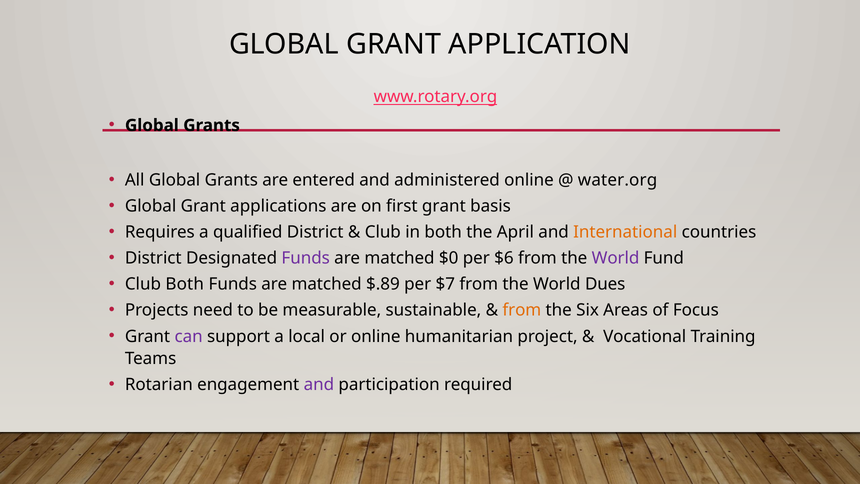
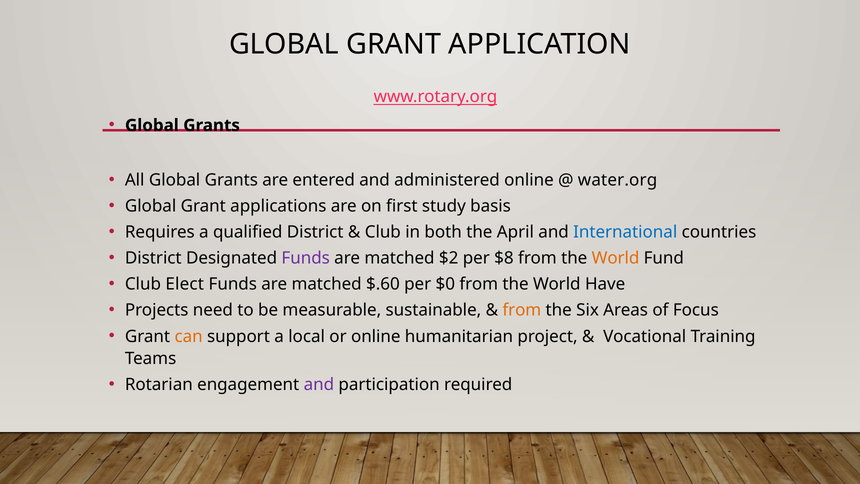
first grant: grant -> study
International colour: orange -> blue
$0: $0 -> $2
$6: $6 -> $8
World at (616, 258) colour: purple -> orange
Club Both: Both -> Elect
$.89: $.89 -> $.60
$7: $7 -> $0
Dues: Dues -> Have
can colour: purple -> orange
